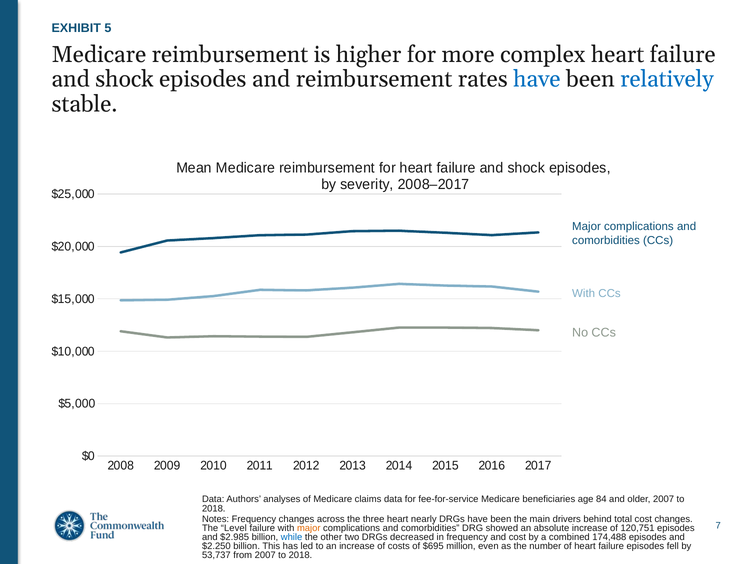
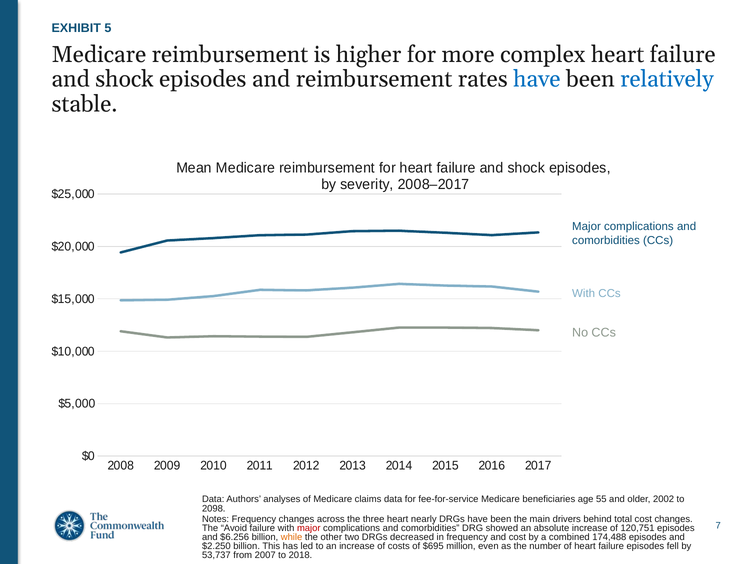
84: 84 -> 55
older 2007: 2007 -> 2002
2018 at (214, 508): 2018 -> 2098
Level: Level -> Avoid
major at (309, 528) colour: orange -> red
$2.985: $2.985 -> $6.256
while colour: blue -> orange
